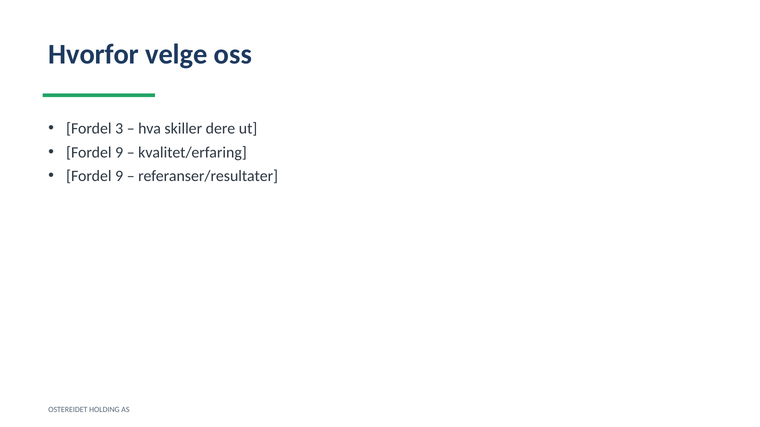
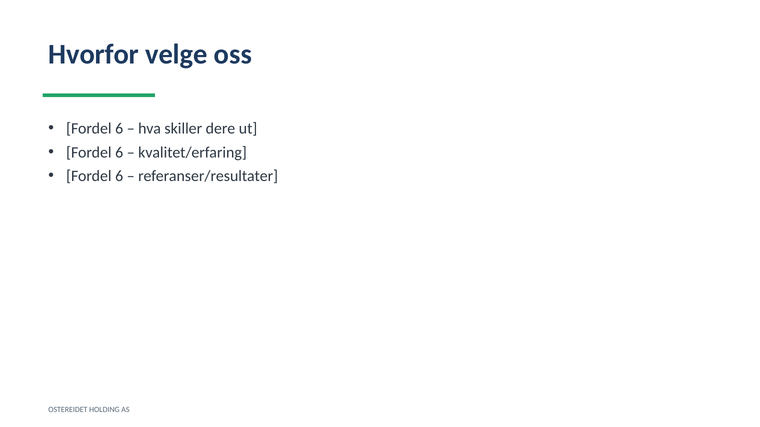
3 at (119, 129): 3 -> 6
9 at (119, 152): 9 -> 6
9 at (119, 176): 9 -> 6
